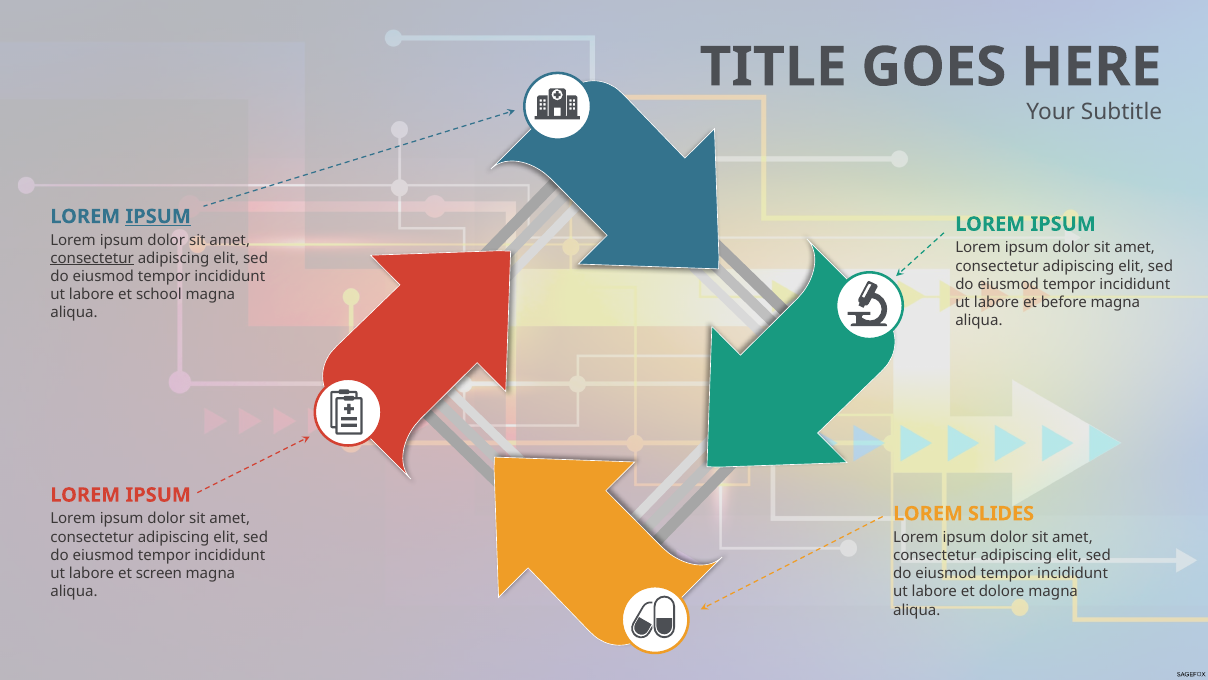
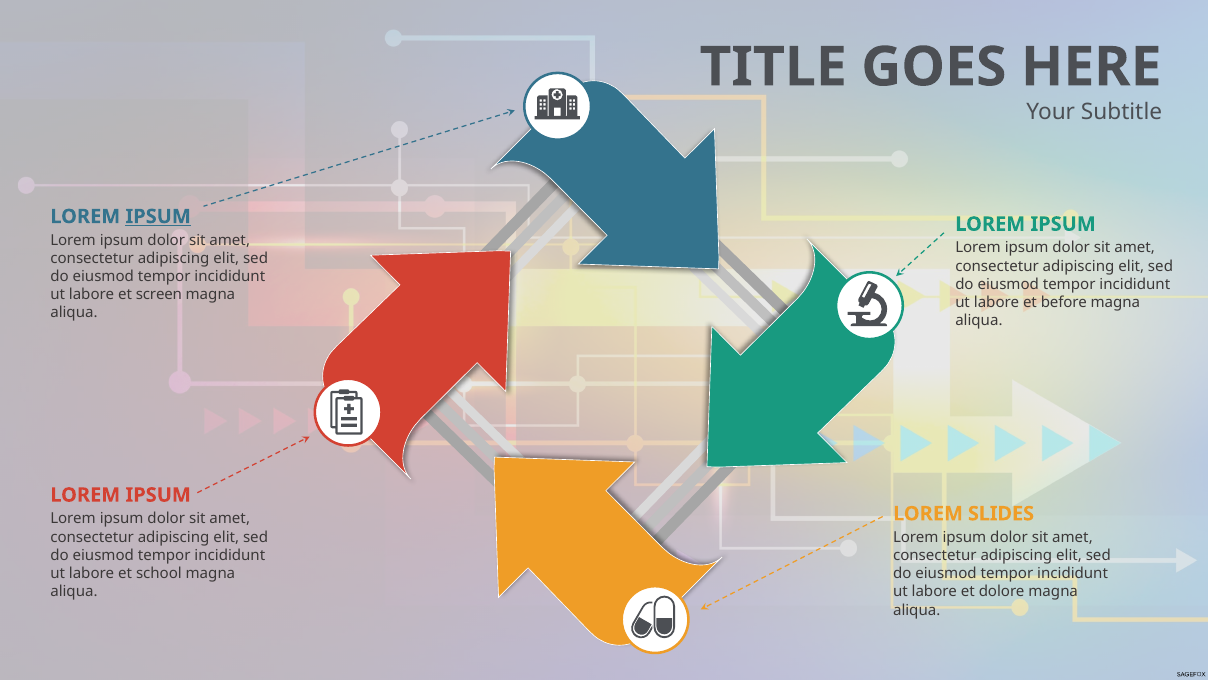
consectetur at (92, 258) underline: present -> none
school: school -> screen
screen: screen -> school
